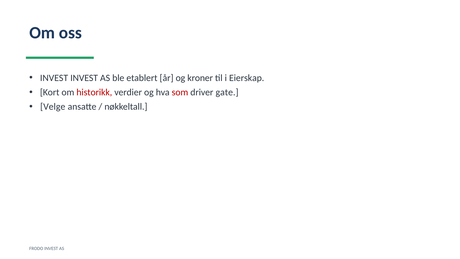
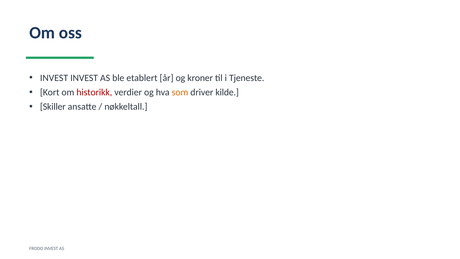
Eierskap: Eierskap -> Tjeneste
som colour: red -> orange
gate: gate -> kilde
Velge: Velge -> Skiller
